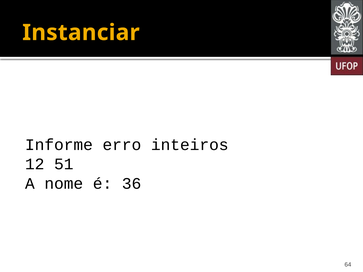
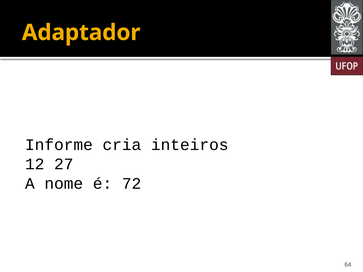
Instanciar: Instanciar -> Adaptador
erro: erro -> cria
51: 51 -> 27
36: 36 -> 72
